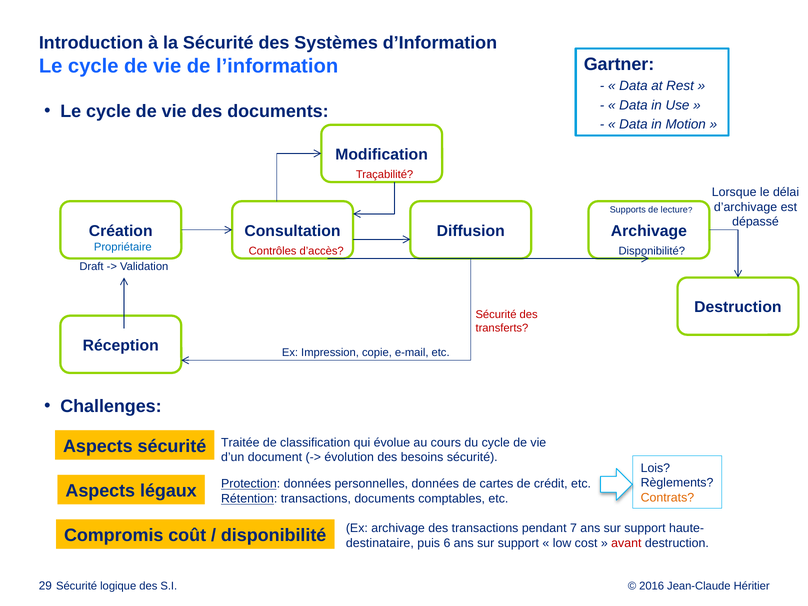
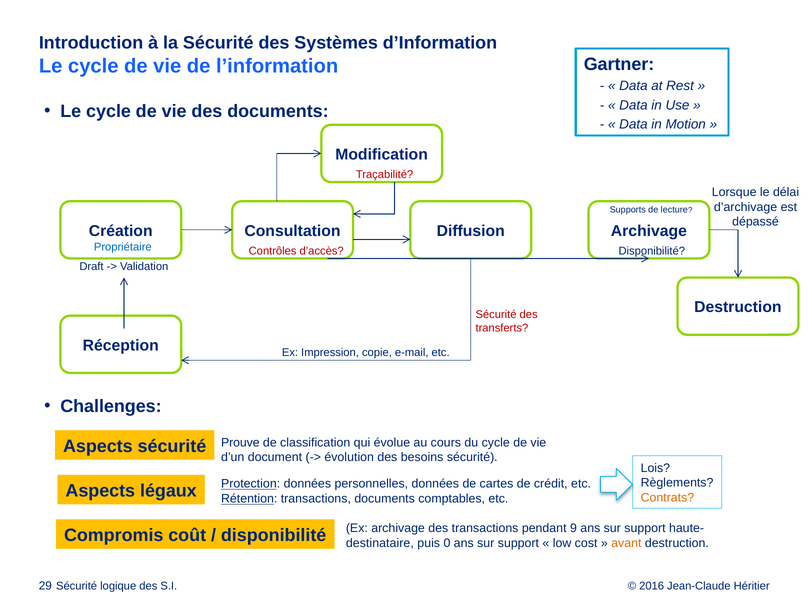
Traitée: Traitée -> Prouve
7: 7 -> 9
6: 6 -> 0
avant colour: red -> orange
